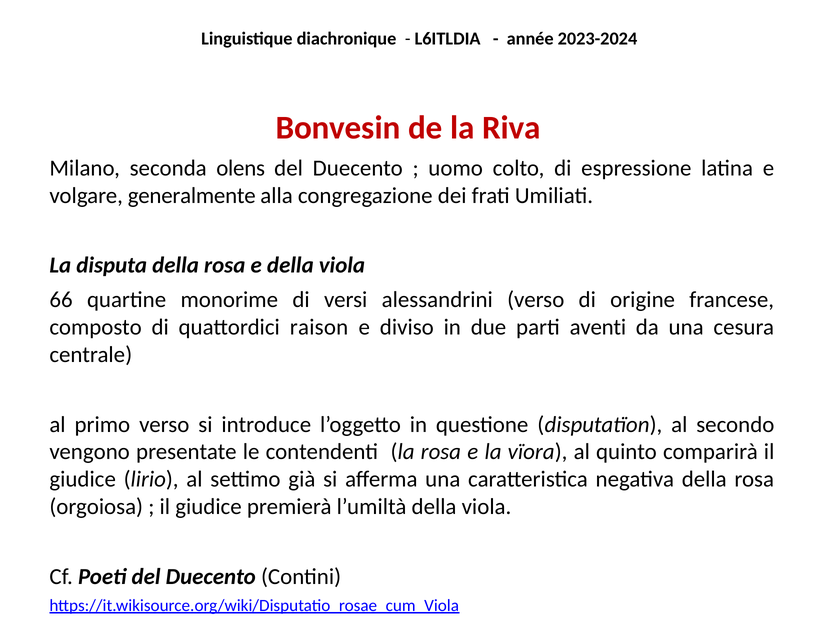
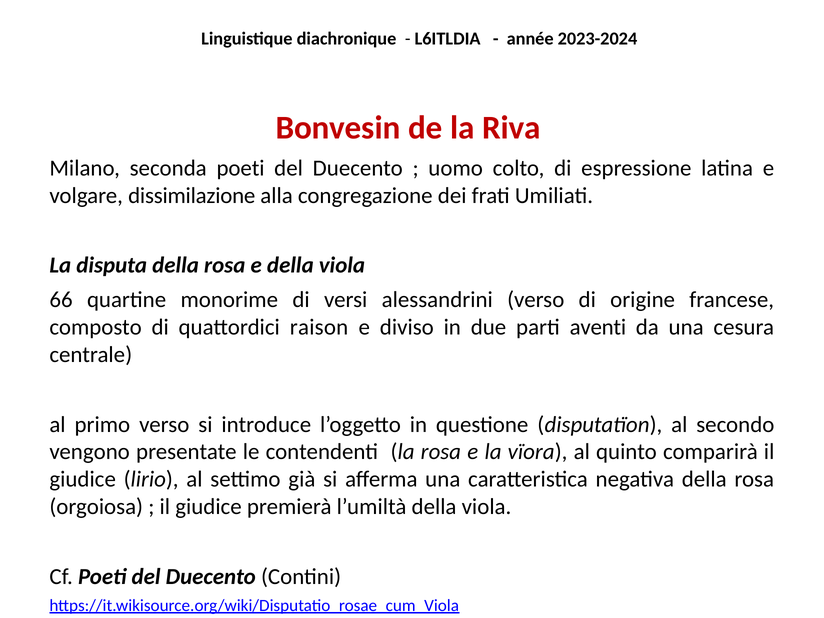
seconda olens: olens -> poeti
generalmente: generalmente -> dissimilazione
